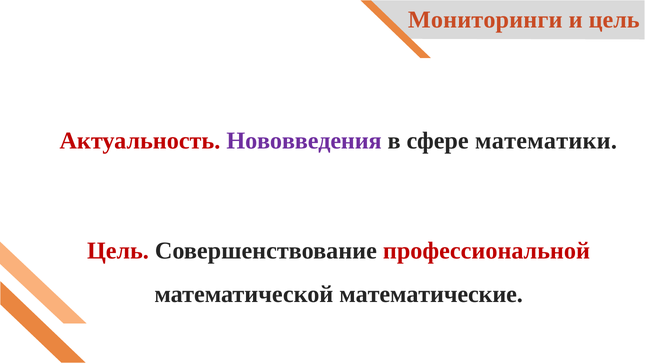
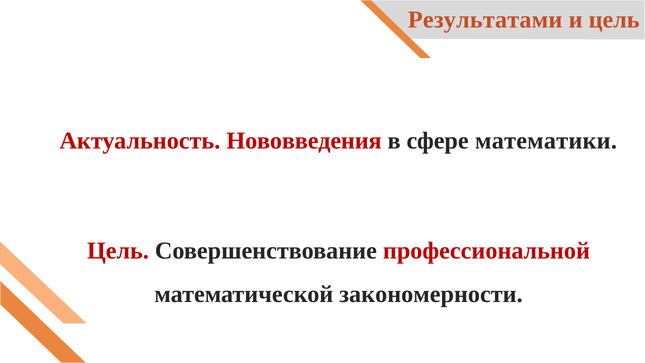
Мониторинги: Мониторинги -> Результатами
Нововведения colour: purple -> red
математические: математические -> закономерности
